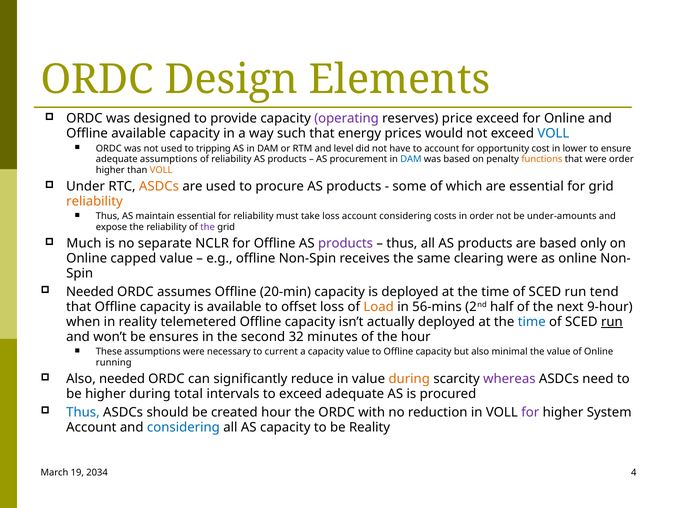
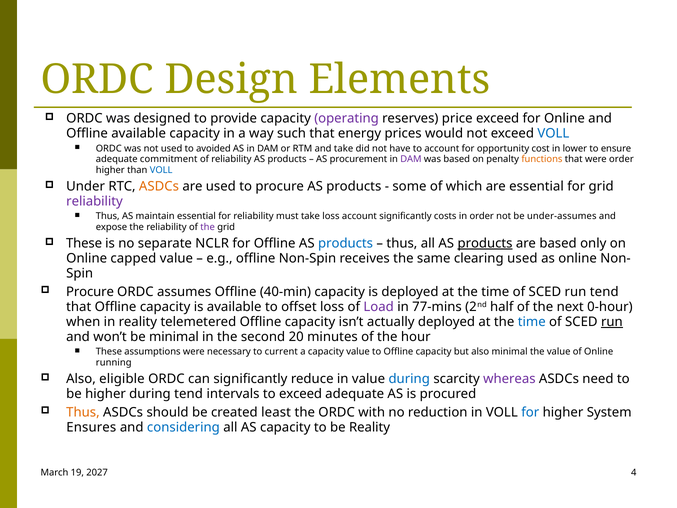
tripping: tripping -> avoided
and level: level -> take
adequate assumptions: assumptions -> commitment
DAM at (411, 159) colour: blue -> purple
VOLL at (161, 170) colour: orange -> blue
reliability at (95, 201) colour: orange -> purple
account considering: considering -> significantly
under-amounts: under-amounts -> under-assumes
Much at (84, 243): Much -> These
products at (346, 243) colour: purple -> blue
products at (485, 243) underline: none -> present
clearing were: were -> used
Needed at (90, 292): Needed -> Procure
20-min: 20-min -> 40-min
Load colour: orange -> purple
56-mins: 56-mins -> 77-mins
9-hour: 9-hour -> 0-hour
be ensures: ensures -> minimal
32: 32 -> 20
Also needed: needed -> eligible
during at (409, 379) colour: orange -> blue
during total: total -> tend
Thus at (83, 412) colour: blue -> orange
created hour: hour -> least
for at (530, 412) colour: purple -> blue
Account at (91, 427): Account -> Ensures
2034: 2034 -> 2027
